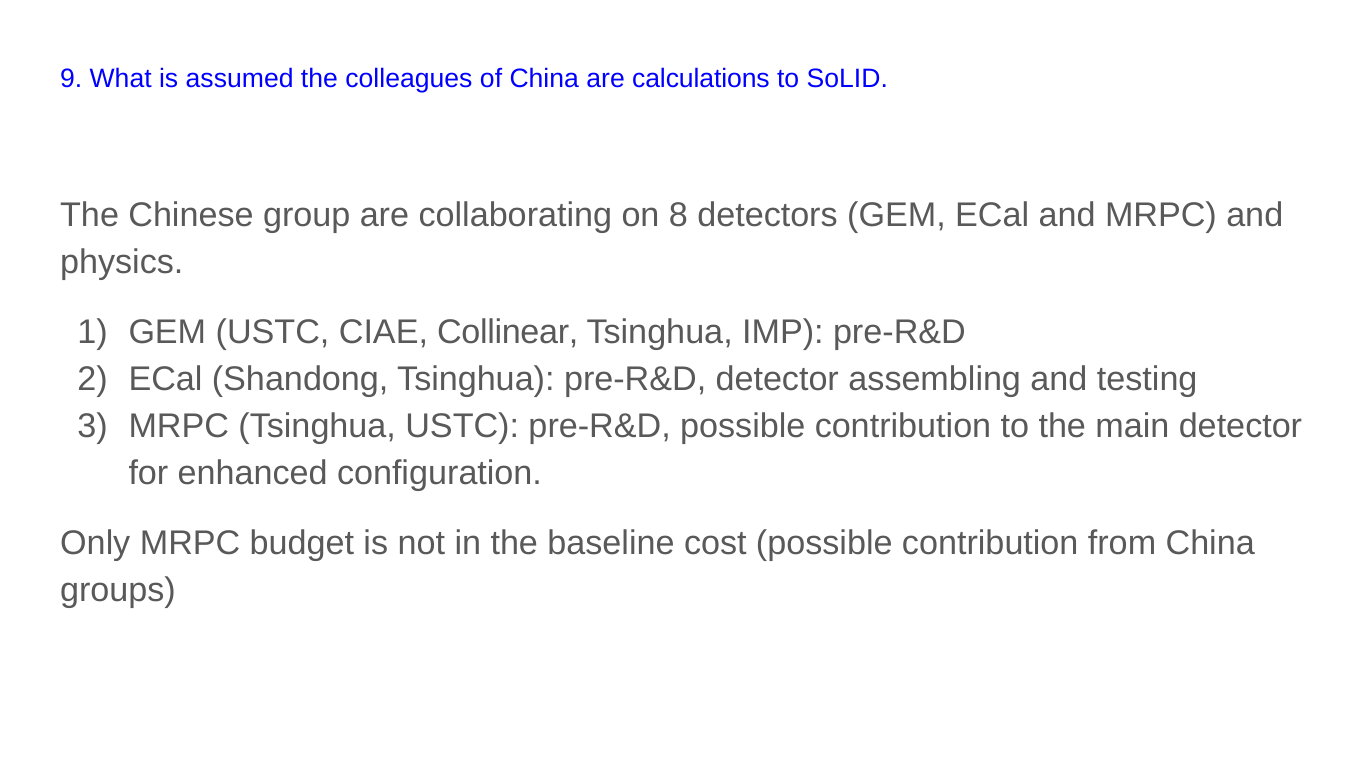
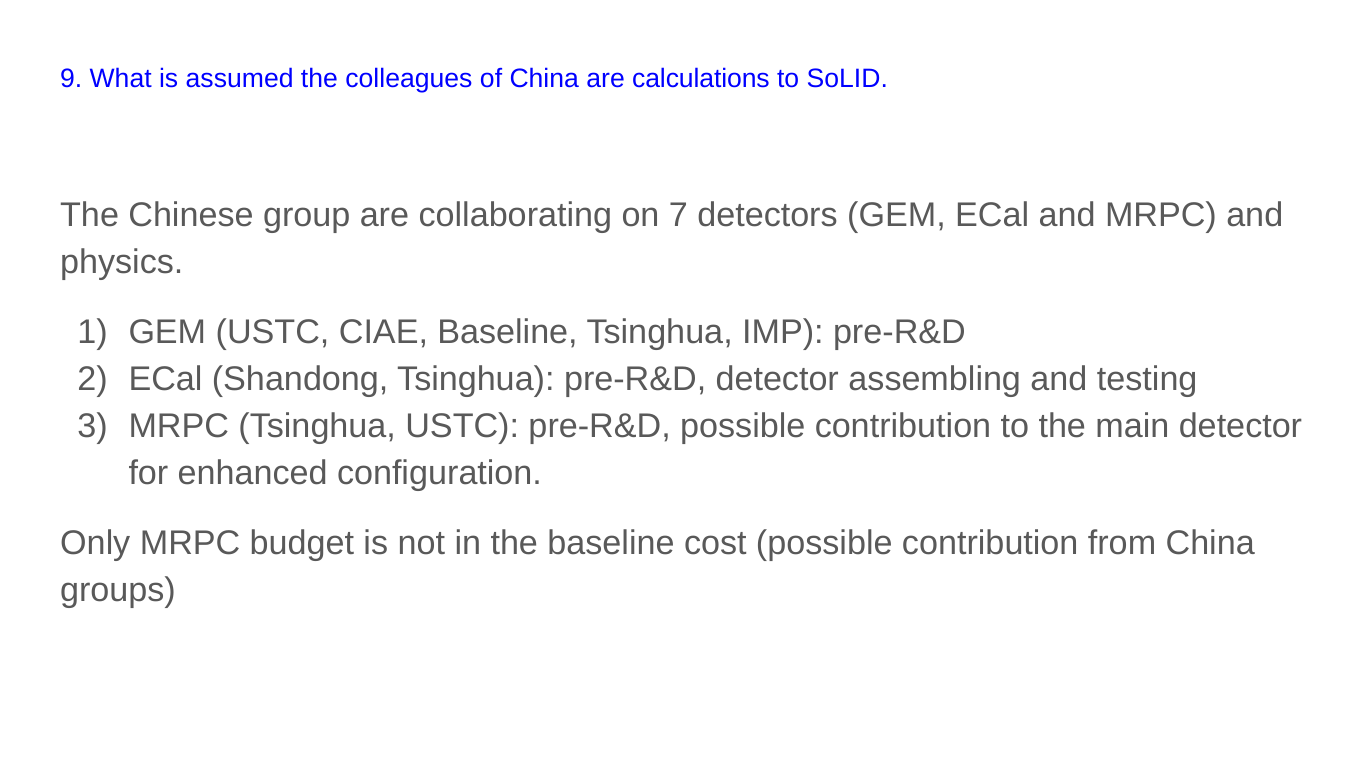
8: 8 -> 7
CIAE Collinear: Collinear -> Baseline
